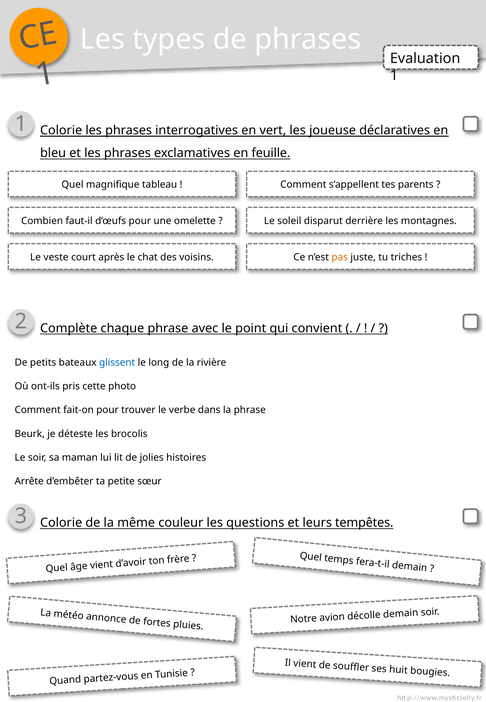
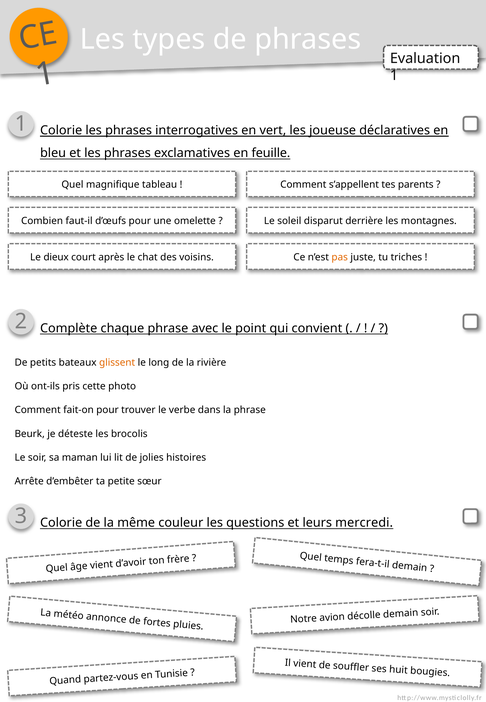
veste: veste -> dieux
glissent colour: blue -> orange
tempêtes: tempêtes -> mercredi
